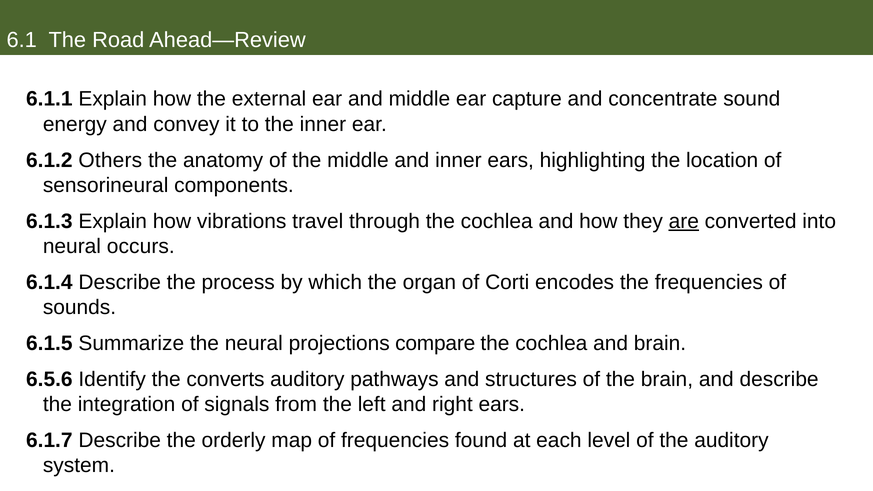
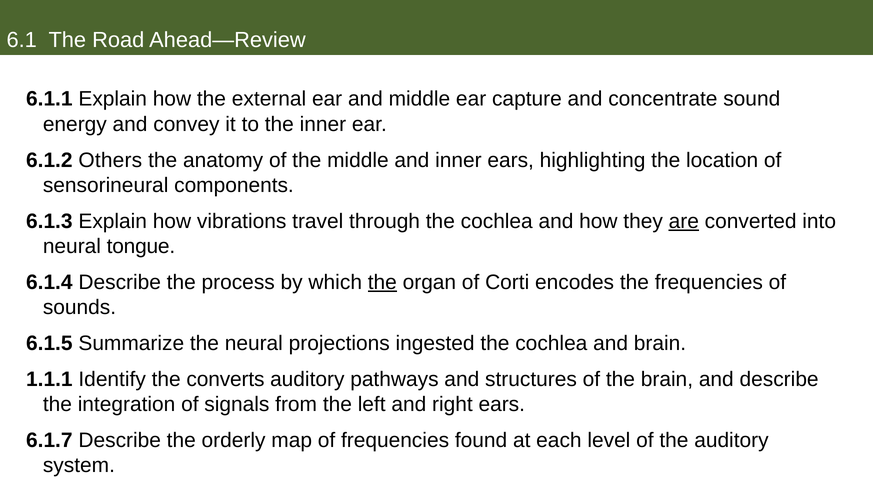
occurs: occurs -> tongue
the at (382, 282) underline: none -> present
compare: compare -> ingested
6.5.6: 6.5.6 -> 1.1.1
